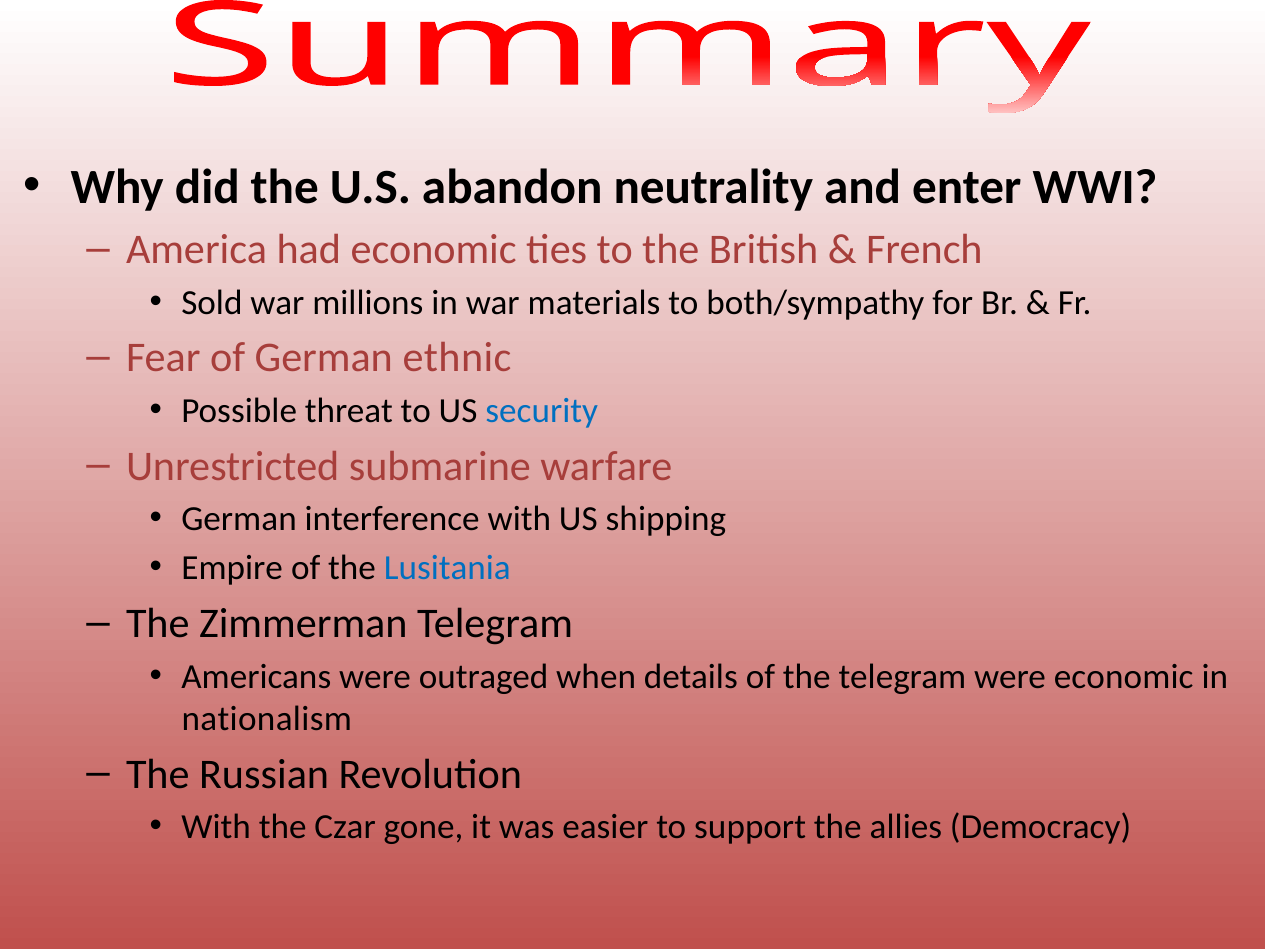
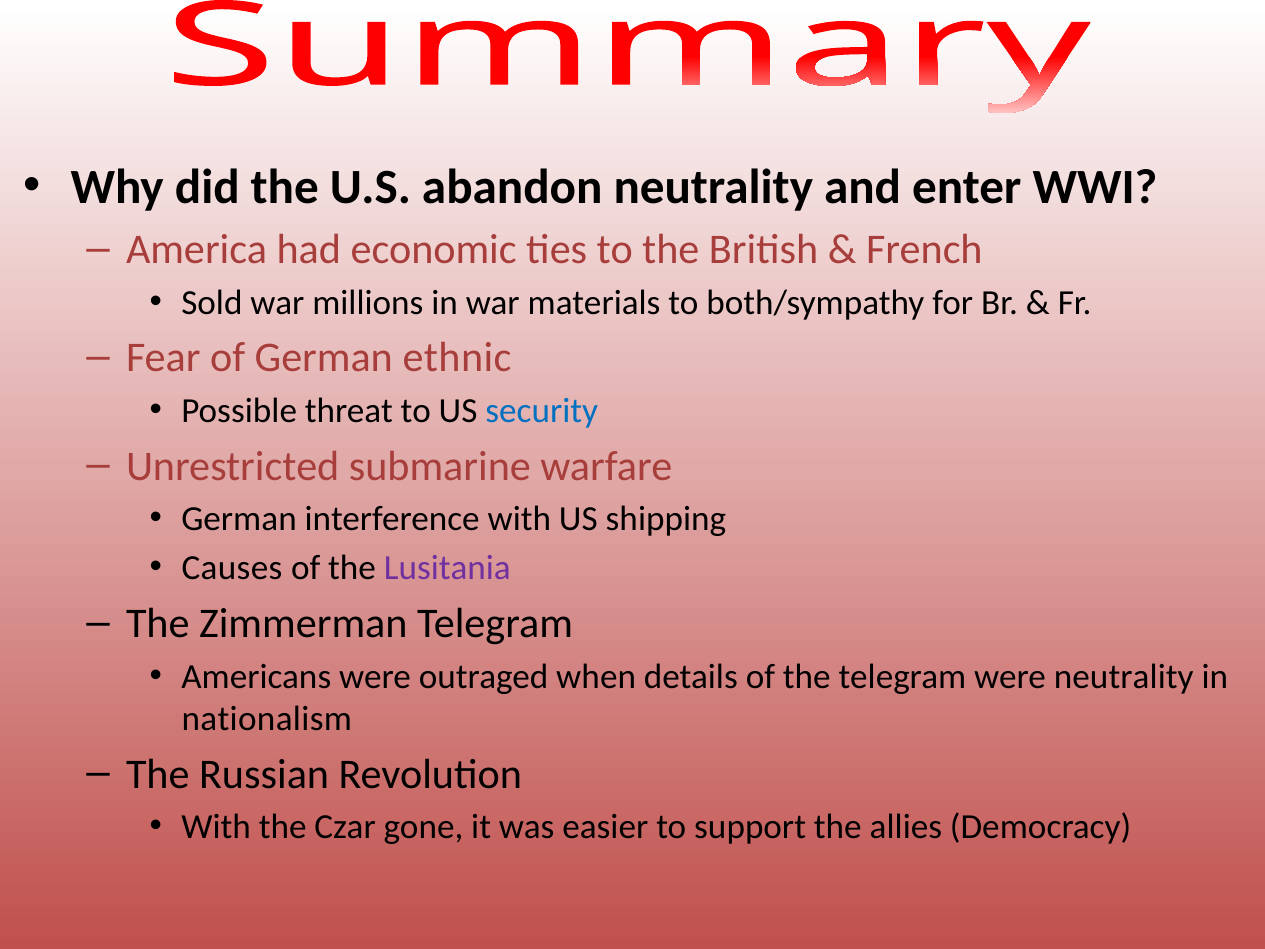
Empire: Empire -> Causes
Lusitania colour: blue -> purple
were economic: economic -> neutrality
